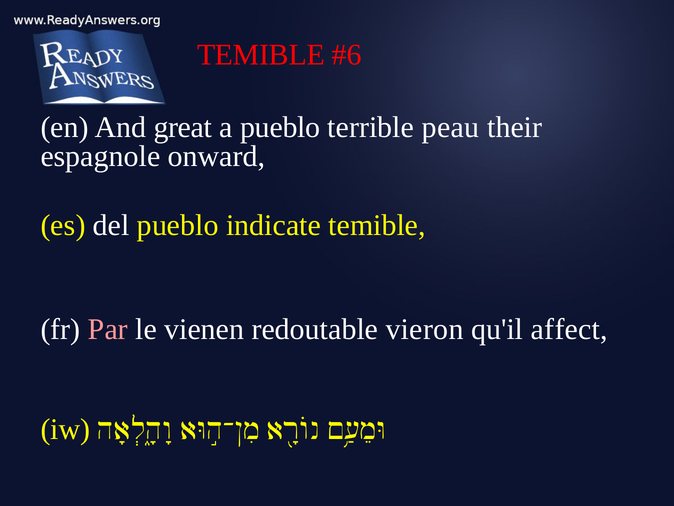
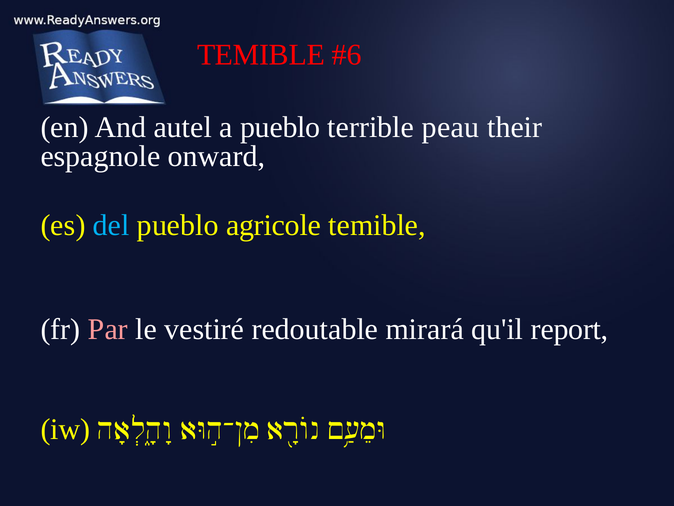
great: great -> autel
del colour: white -> light blue
indicate: indicate -> agricole
vienen: vienen -> vestiré
vieron: vieron -> mirará
affect: affect -> report
